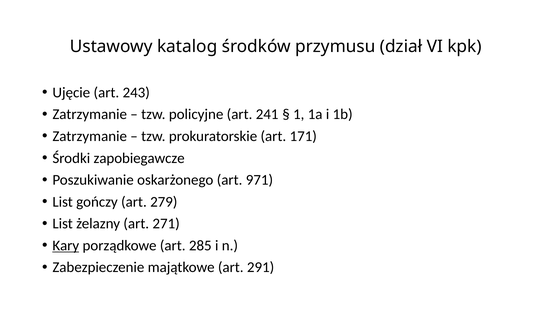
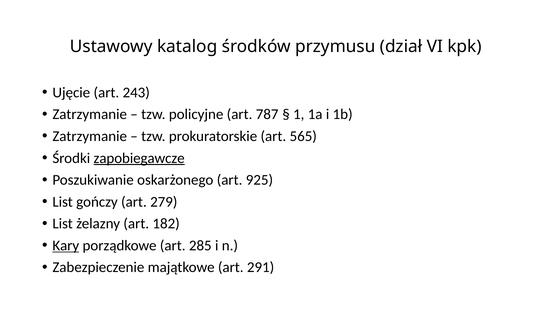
241: 241 -> 787
171: 171 -> 565
zapobiegawcze underline: none -> present
971: 971 -> 925
271: 271 -> 182
